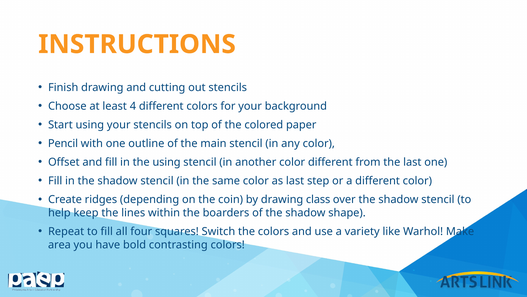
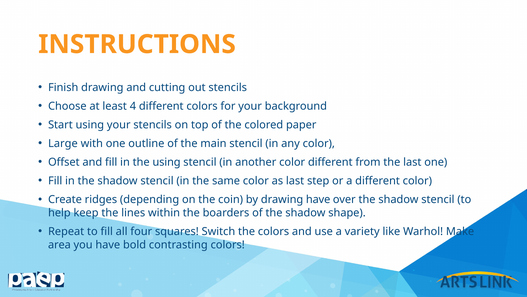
Pencil: Pencil -> Large
drawing class: class -> have
